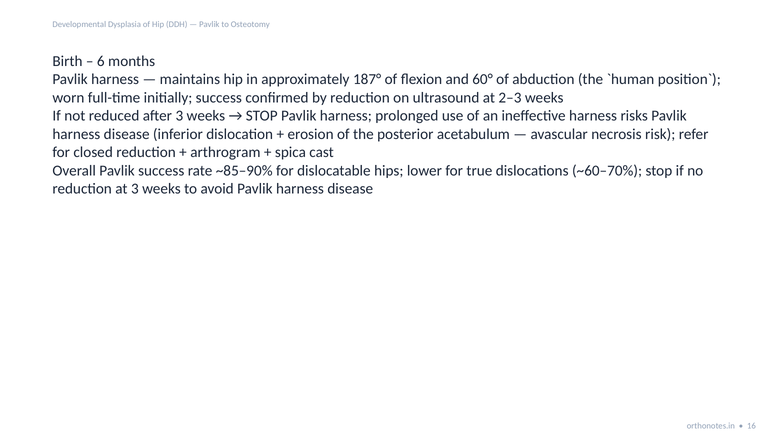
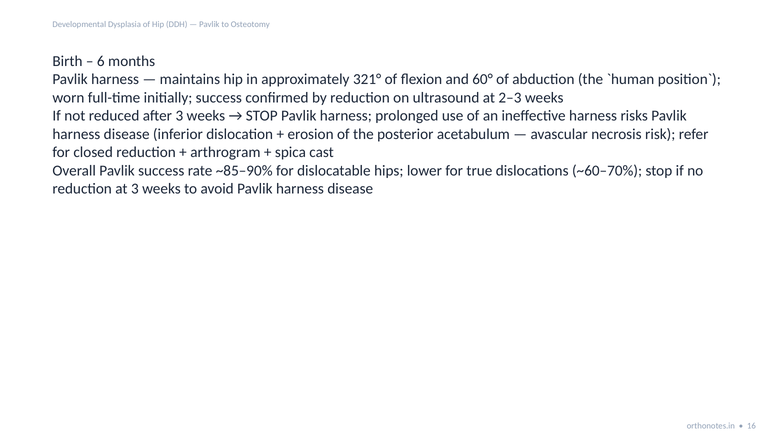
187°: 187° -> 321°
